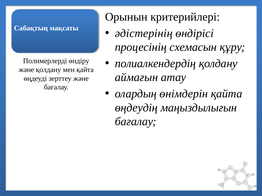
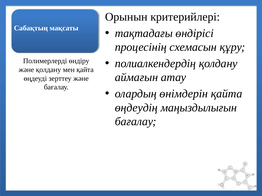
әдістерінің: әдістерінің -> тақтадағы
